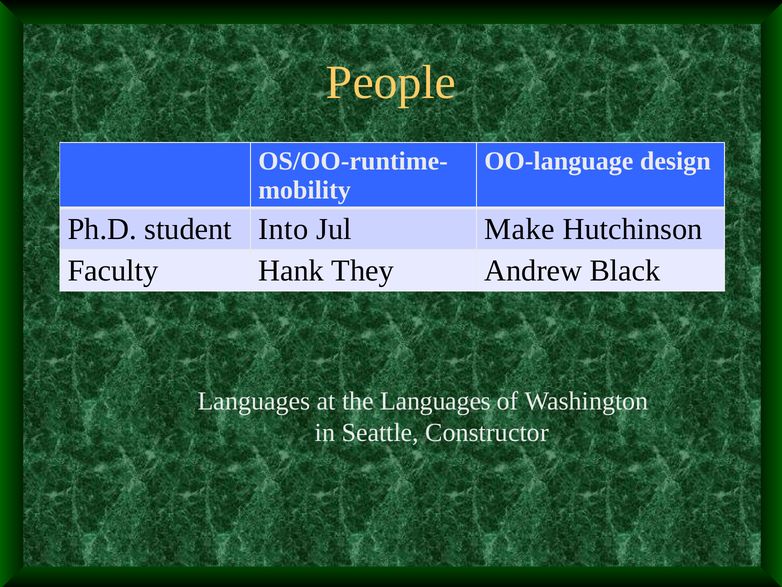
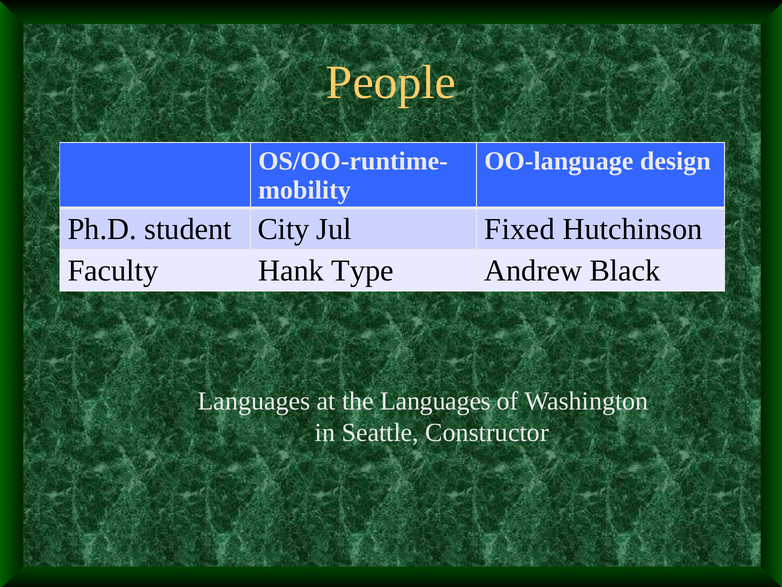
Into: Into -> City
Make: Make -> Fixed
They: They -> Type
